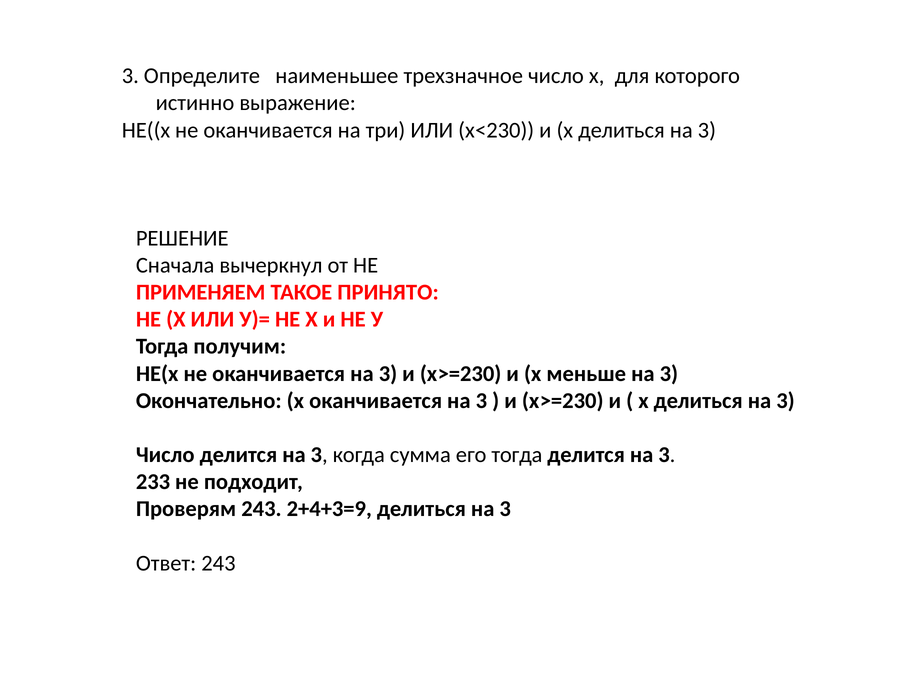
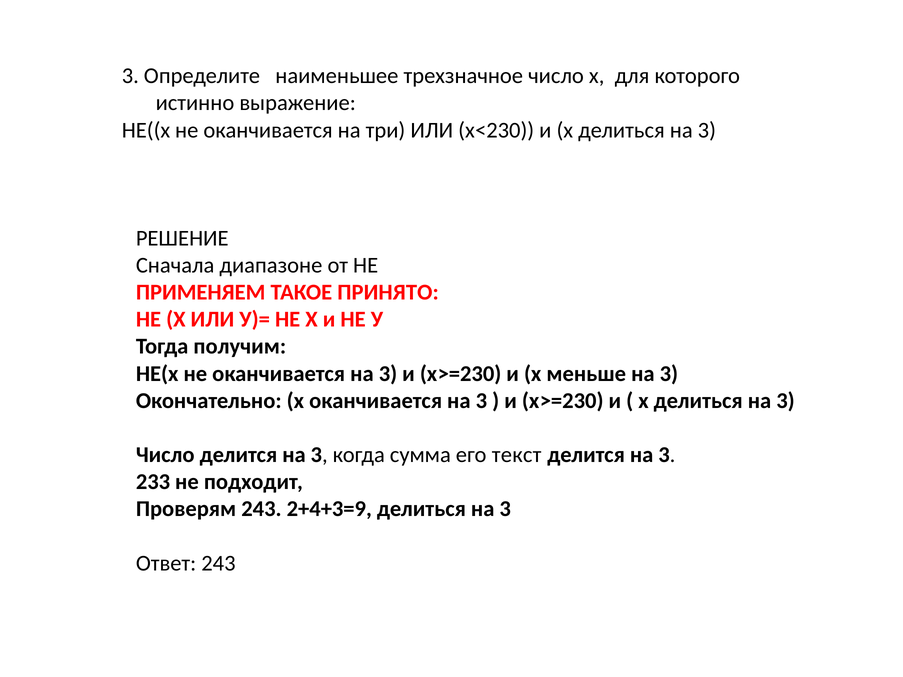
вычеркнул: вычеркнул -> диапазоне
его тогда: тогда -> текст
